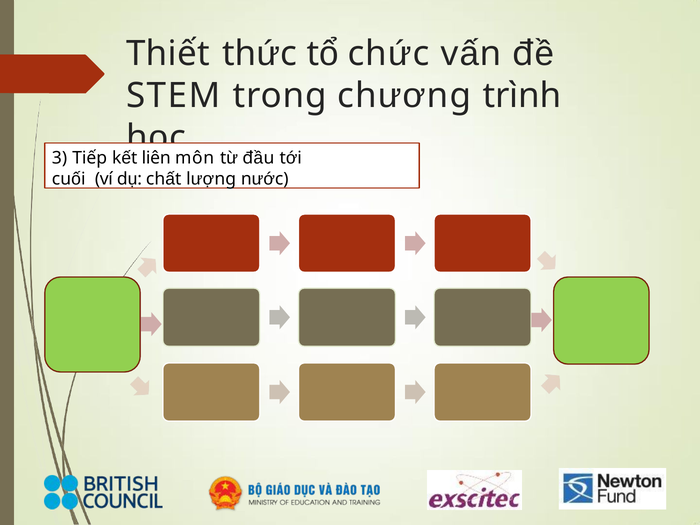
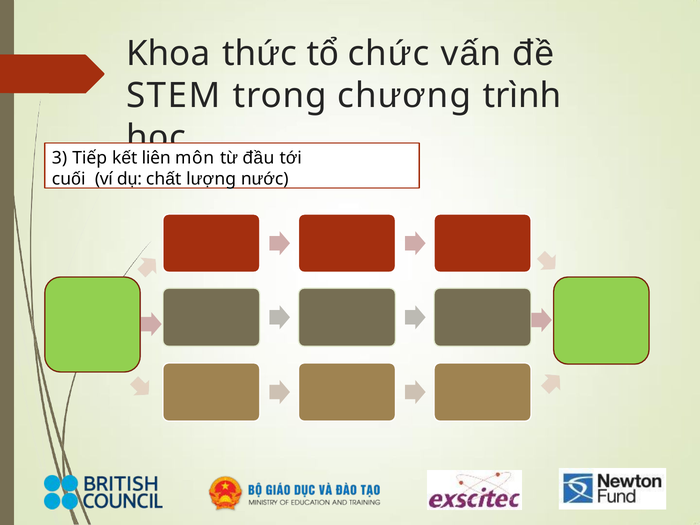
Thiết: Thiết -> Khoa
